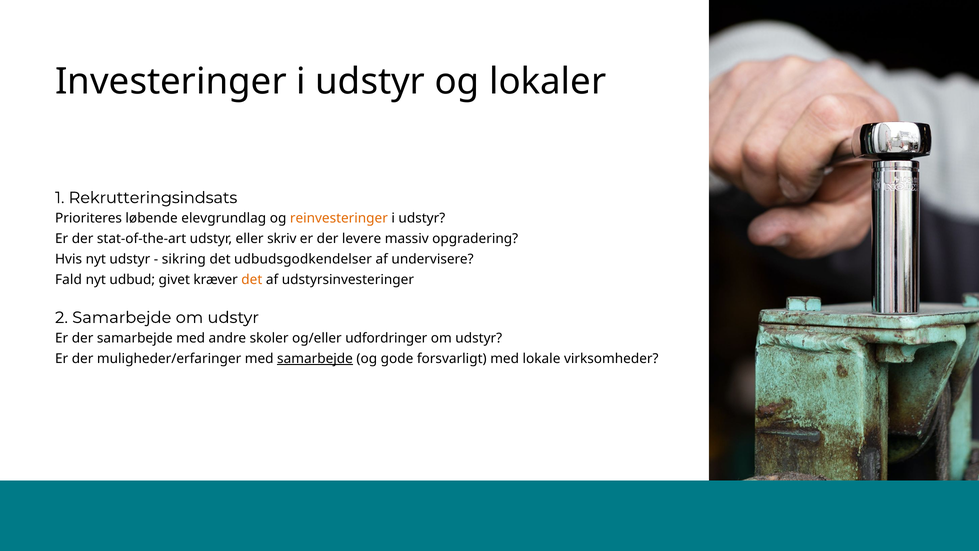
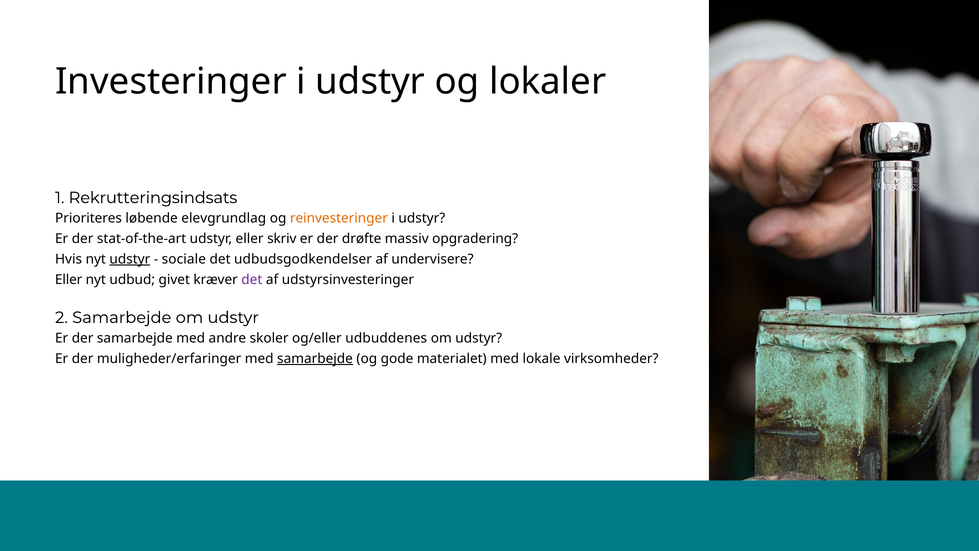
levere: levere -> drøfte
udstyr at (130, 259) underline: none -> present
sikring: sikring -> sociale
Fald at (69, 279): Fald -> Eller
det at (252, 279) colour: orange -> purple
udfordringer: udfordringer -> udbuddenes
forsvarligt: forsvarligt -> materialet
